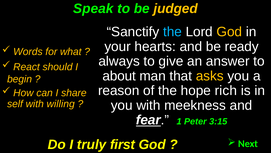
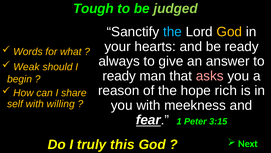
Speak: Speak -> Tough
judged colour: yellow -> light green
React: React -> Weak
about at (119, 76): about -> ready
asks colour: yellow -> pink
first: first -> this
